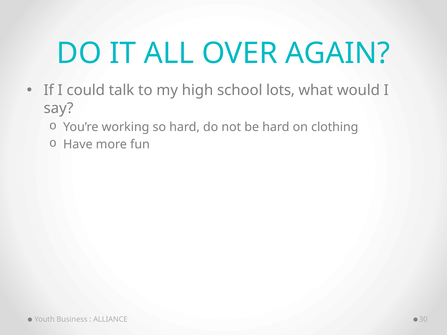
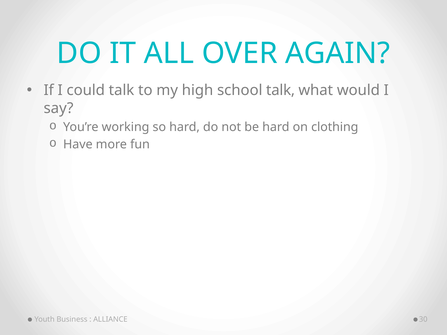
school lots: lots -> talk
